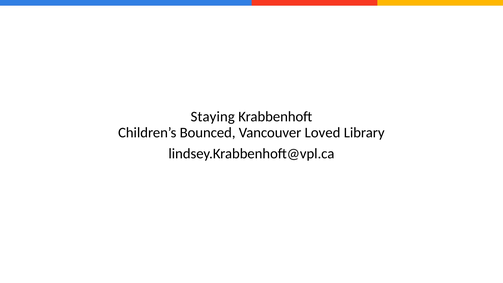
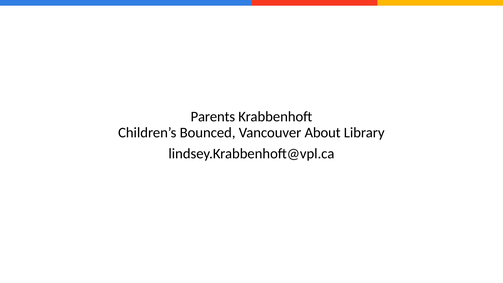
Staying: Staying -> Parents
Loved: Loved -> About
